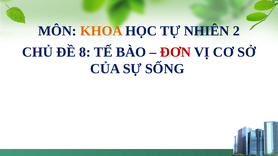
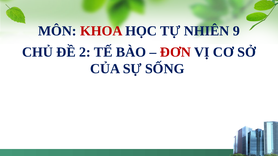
KHOA colour: orange -> red
2: 2 -> 9
8: 8 -> 2
